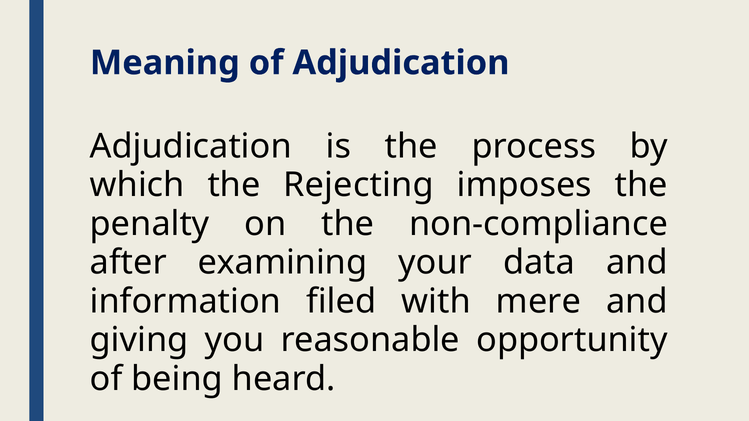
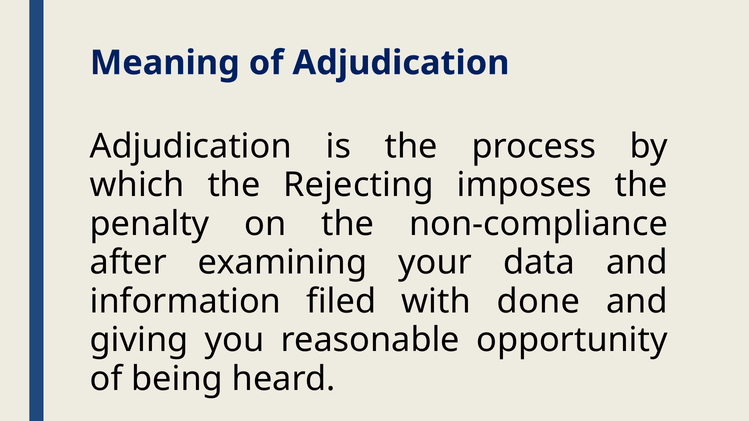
mere: mere -> done
